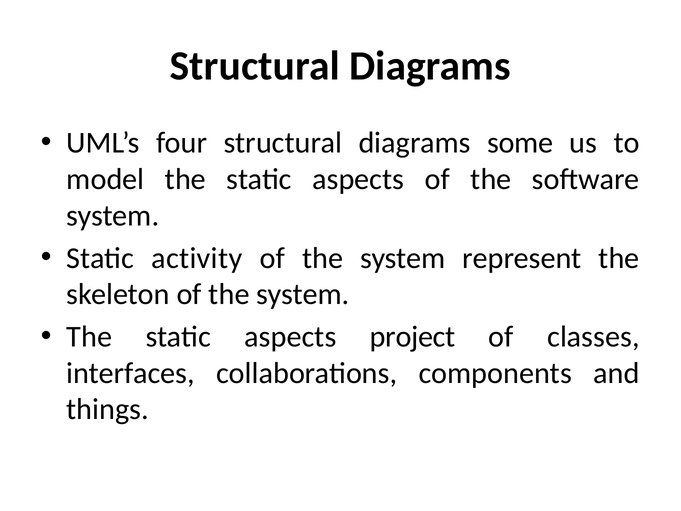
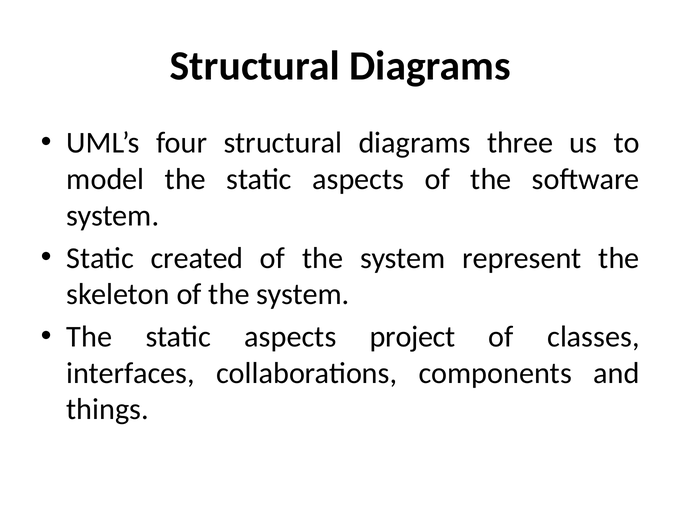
some: some -> three
activity: activity -> created
